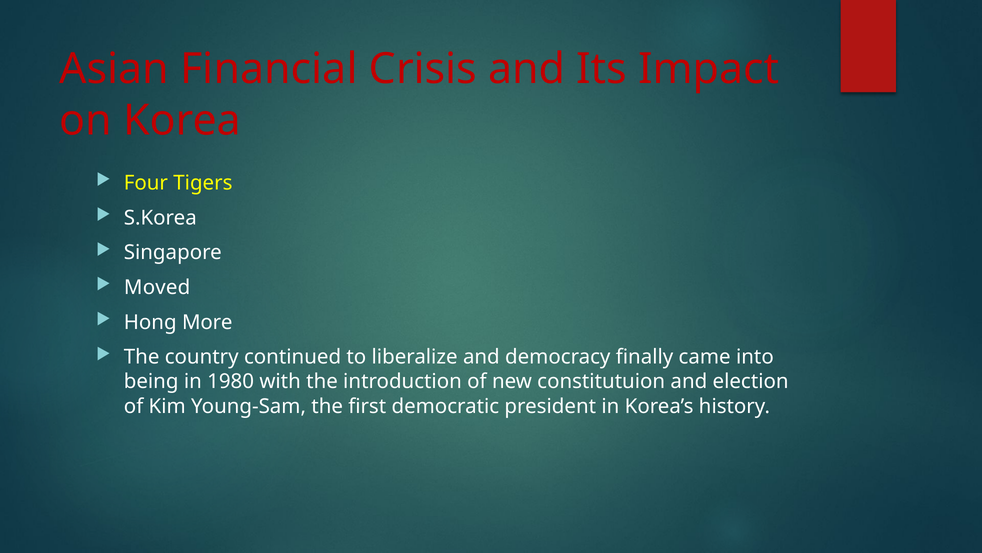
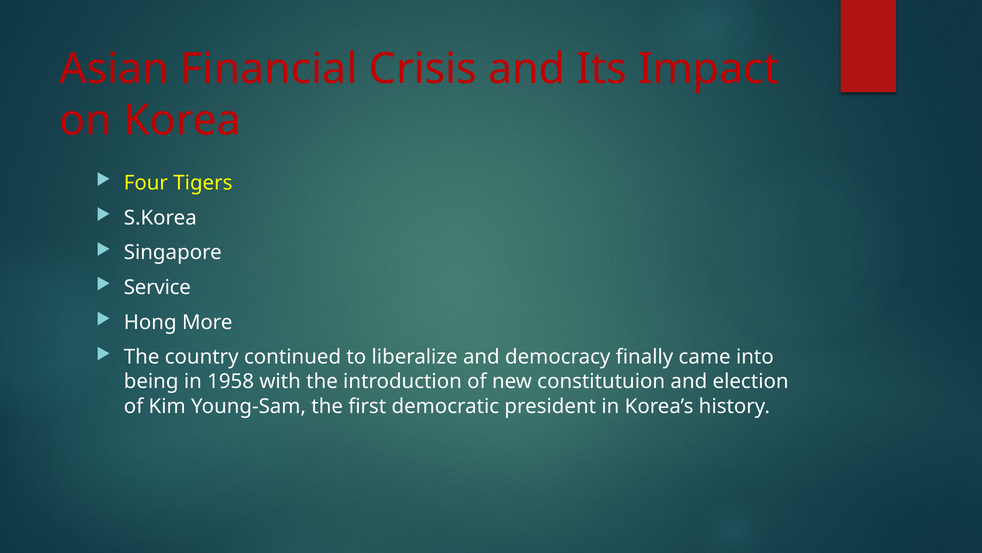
Moved: Moved -> Service
1980: 1980 -> 1958
